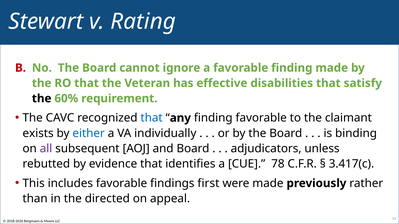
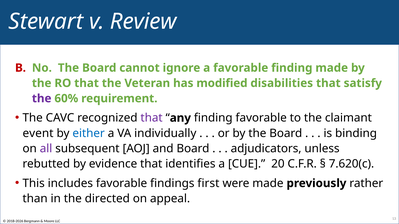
Rating: Rating -> Review
effective: effective -> modified
the at (42, 99) colour: black -> purple
that at (152, 118) colour: blue -> purple
exists: exists -> event
78: 78 -> 20
3.417(c: 3.417(c -> 7.620(c
